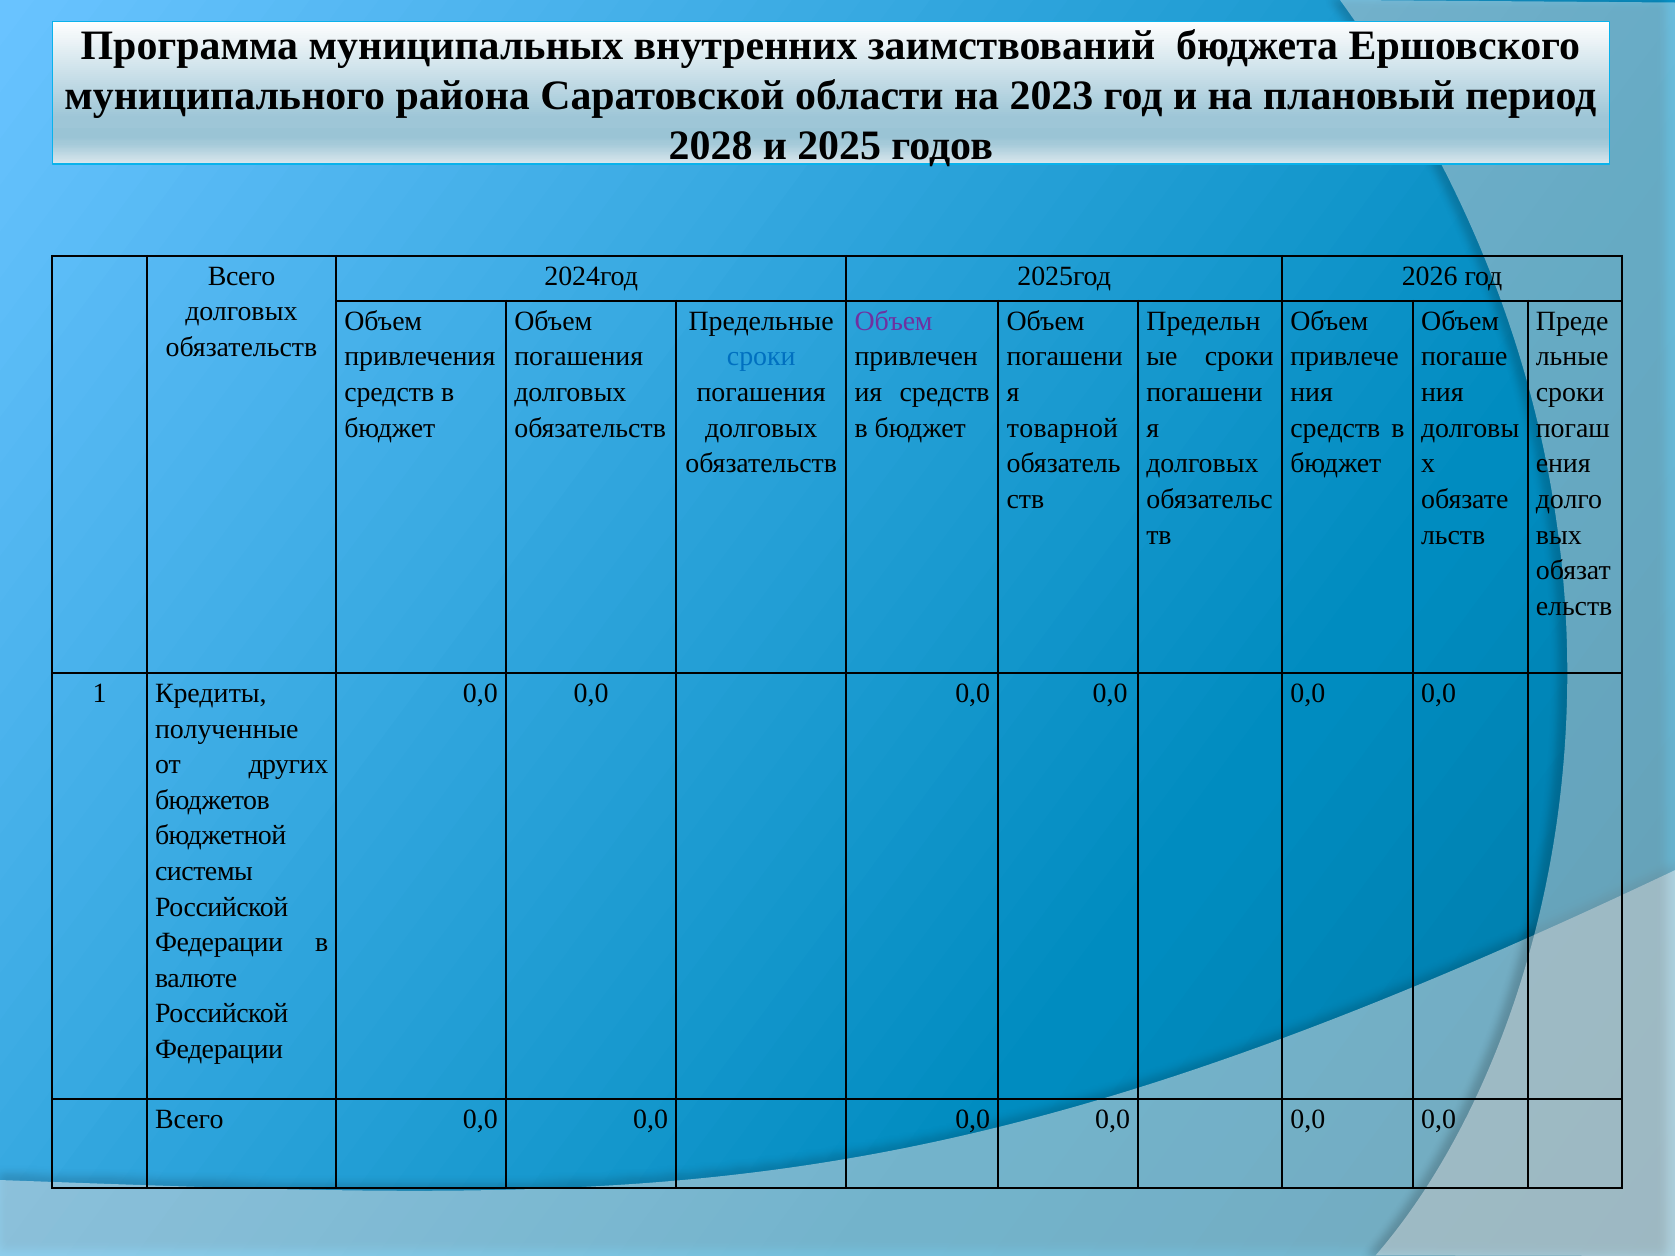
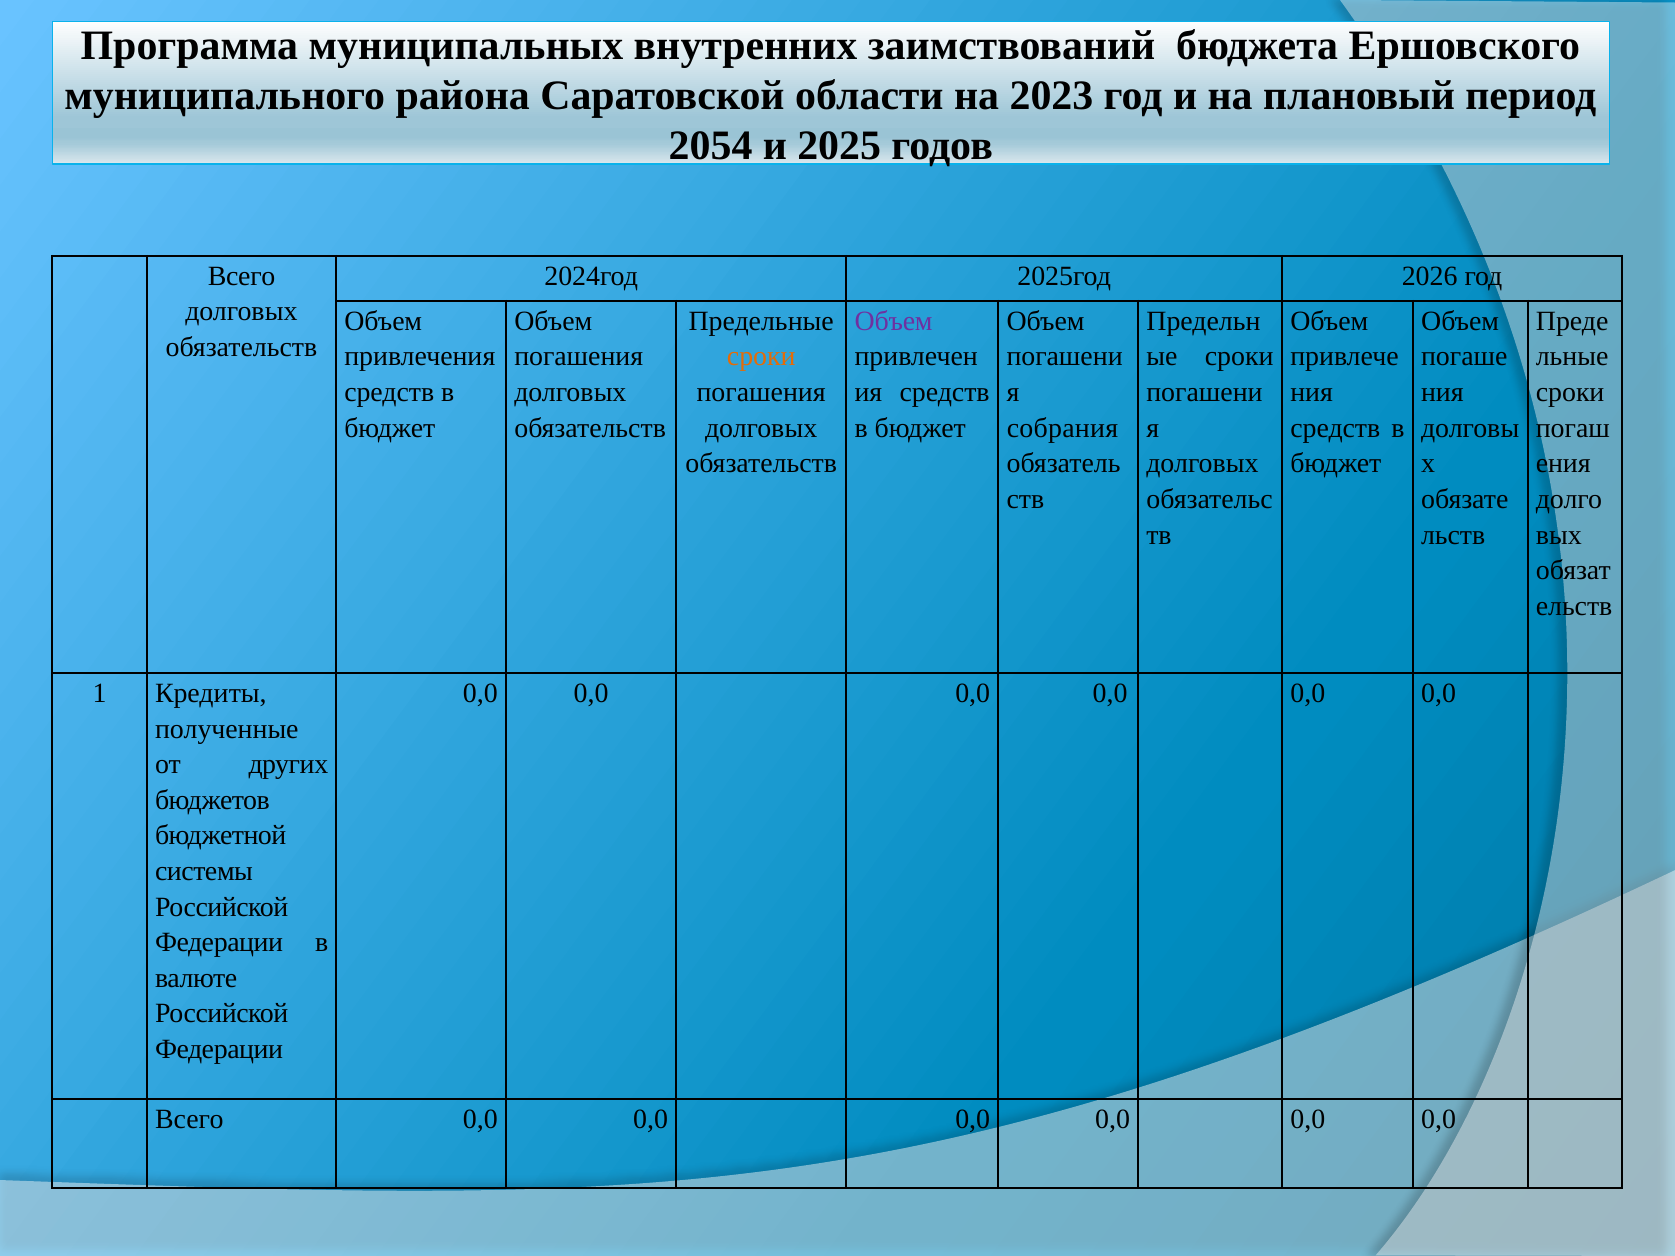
2028: 2028 -> 2054
сроки at (761, 357) colour: blue -> orange
товарной: товарной -> собрания
